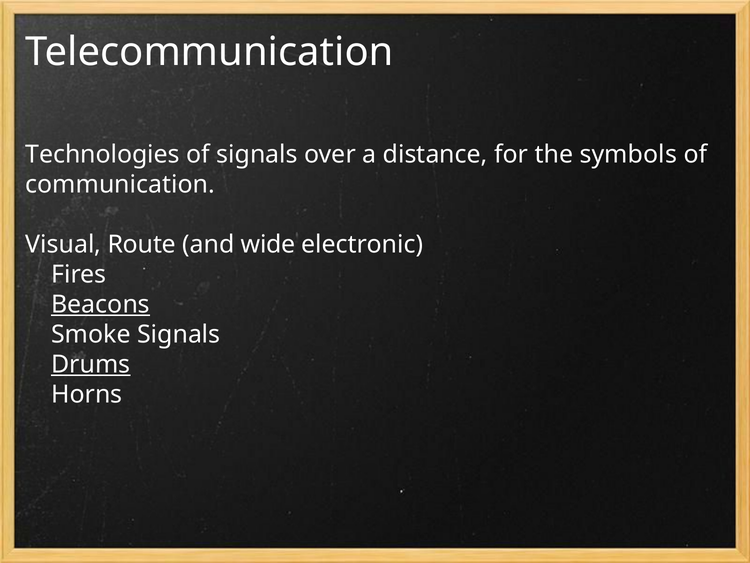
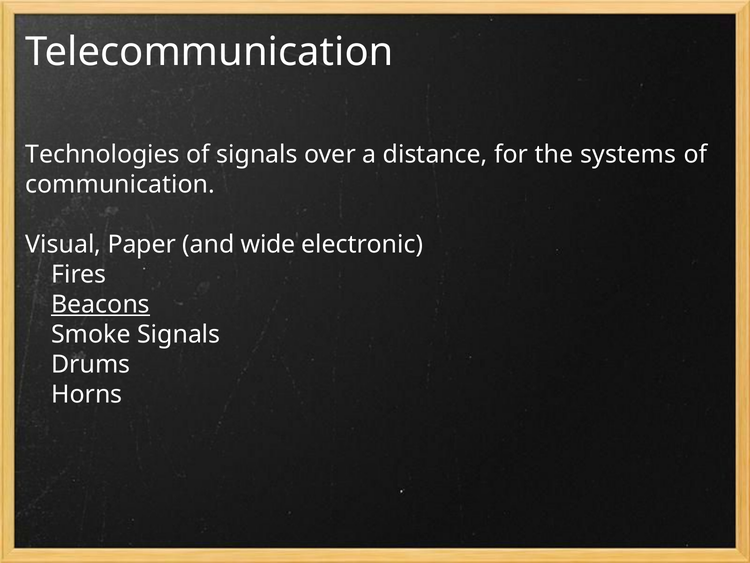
symbols: symbols -> systems
Route: Route -> Paper
Drums underline: present -> none
